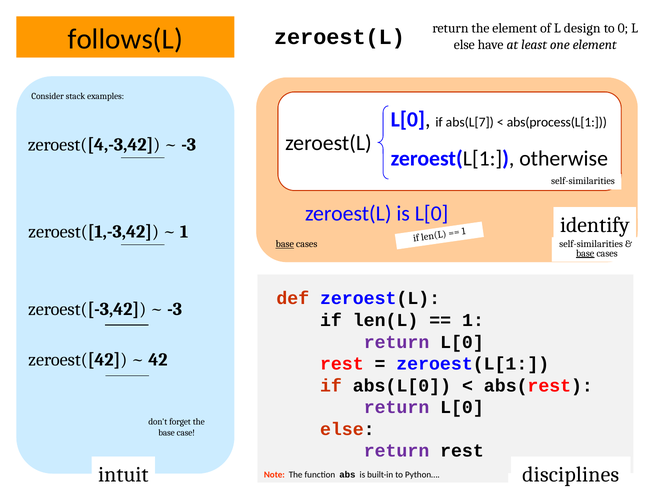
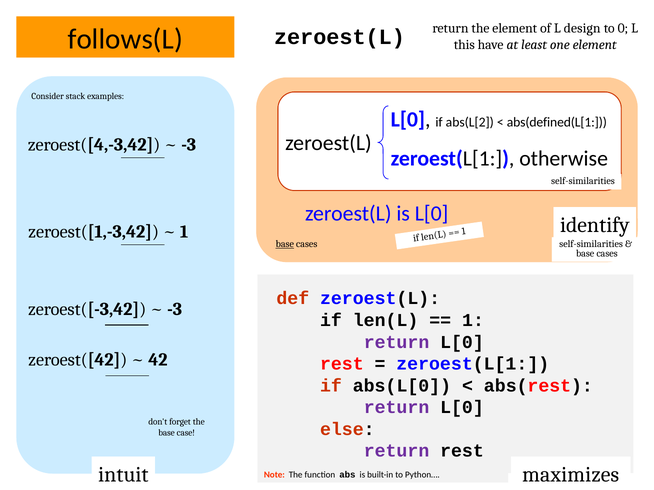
else at (464, 45): else -> this
abs(L[7: abs(L[7 -> abs(L[2
abs(process(L[1: abs(process(L[1 -> abs(defined(L[1
base at (585, 254) underline: present -> none
disciplines: disciplines -> maximizes
